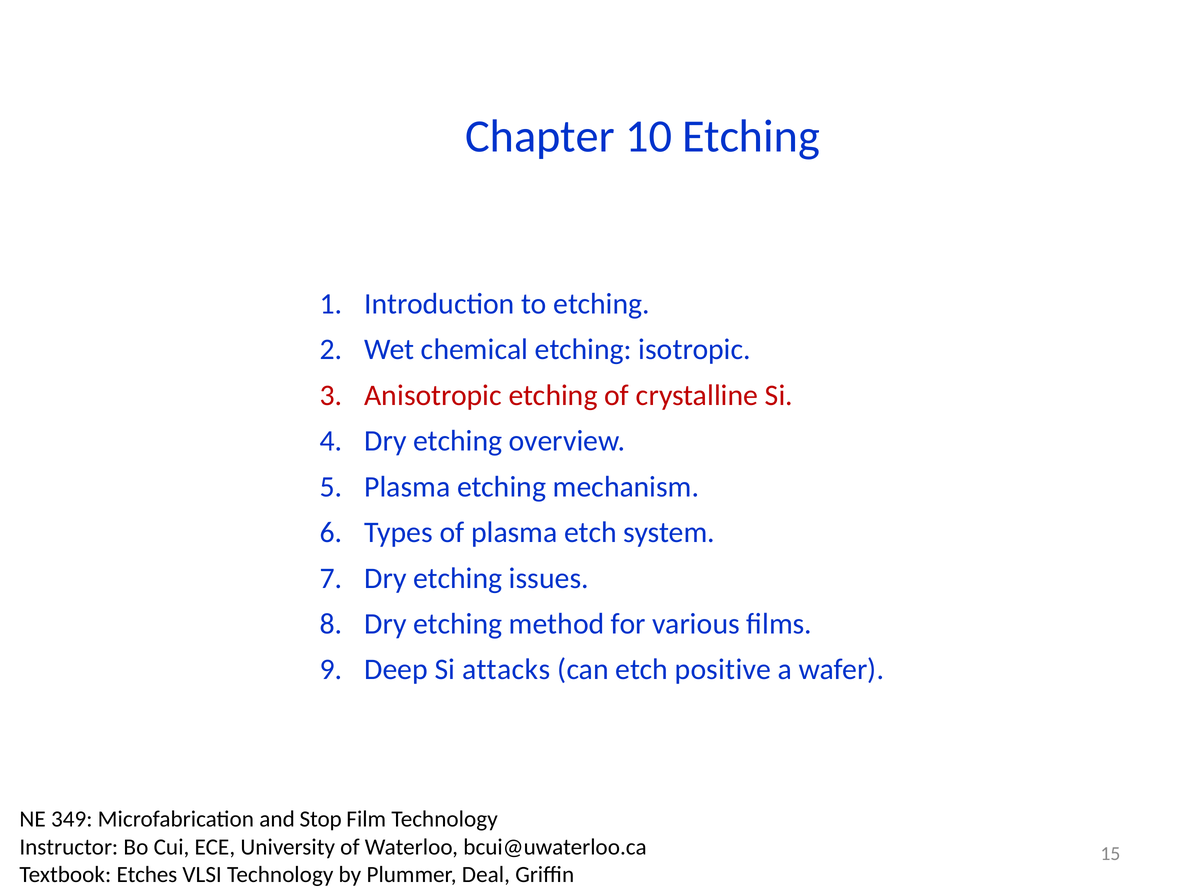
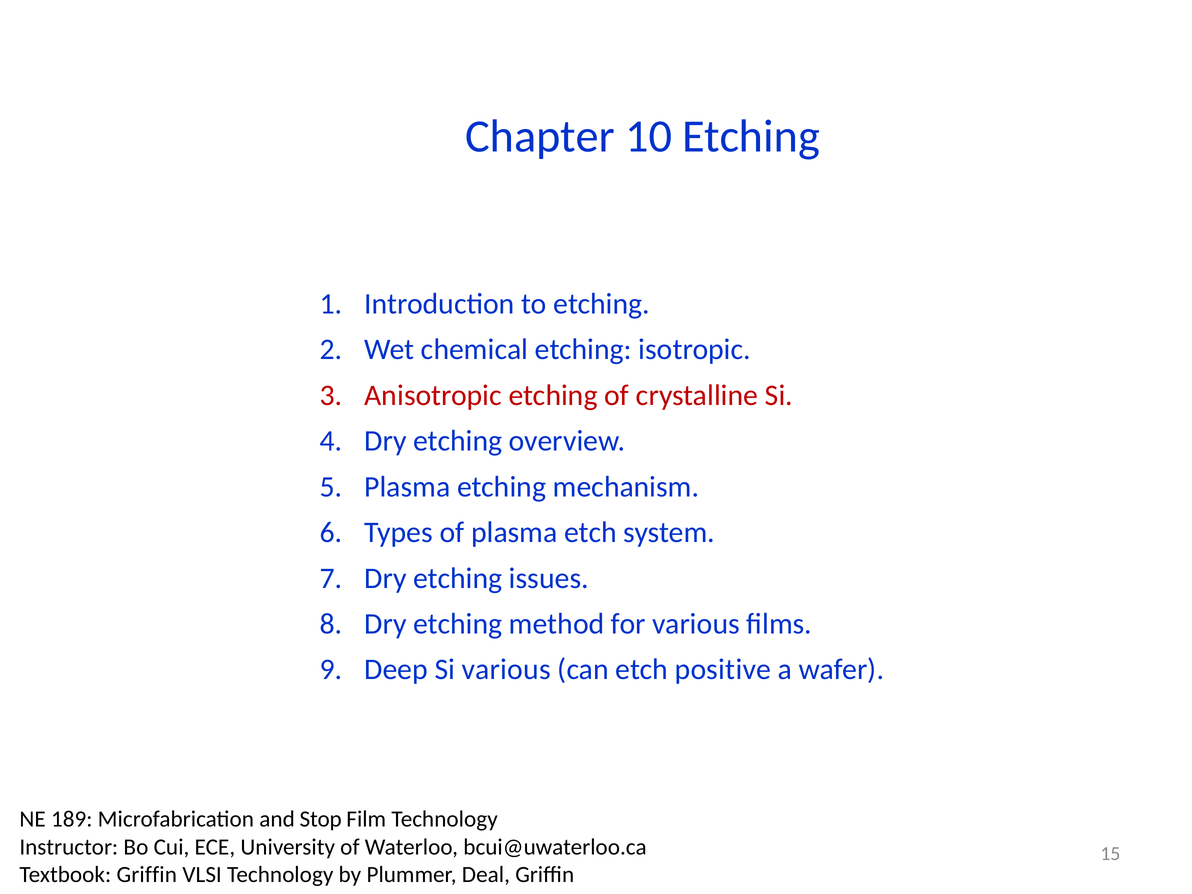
Si attacks: attacks -> various
349: 349 -> 189
Textbook Etches: Etches -> Griffin
